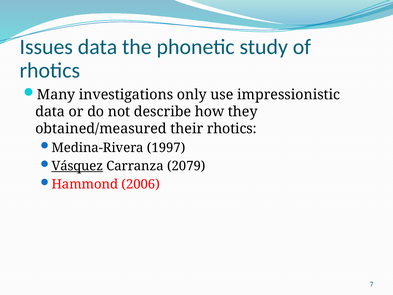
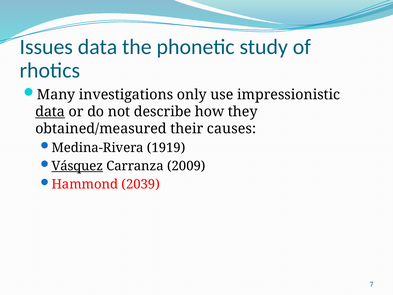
data at (50, 112) underline: none -> present
their rhotics: rhotics -> causes
1997: 1997 -> 1919
2079: 2079 -> 2009
2006: 2006 -> 2039
